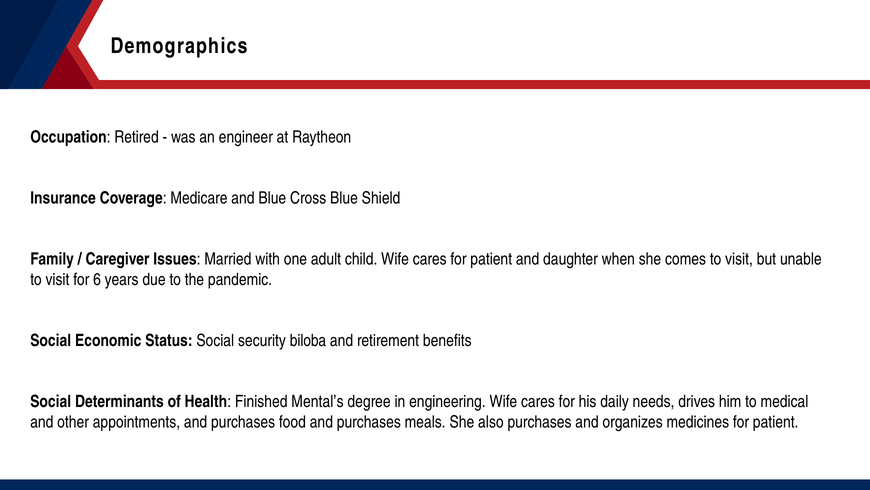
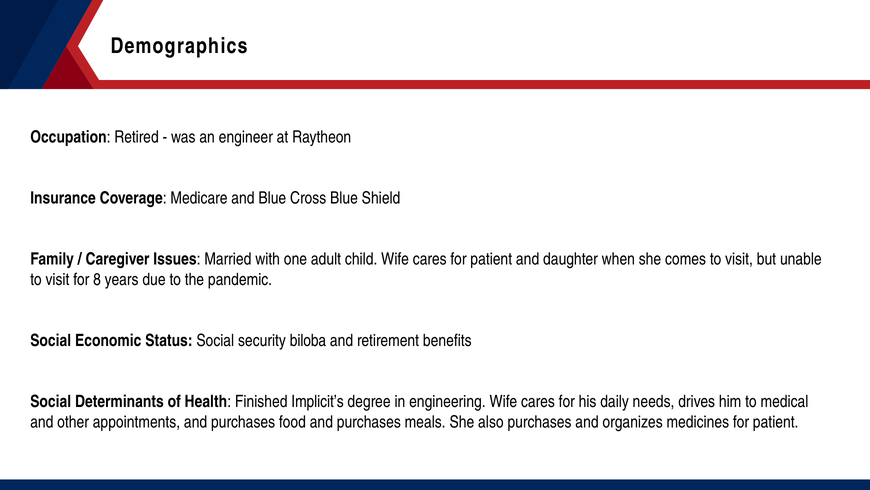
6: 6 -> 8
Mental’s: Mental’s -> Implicit’s
